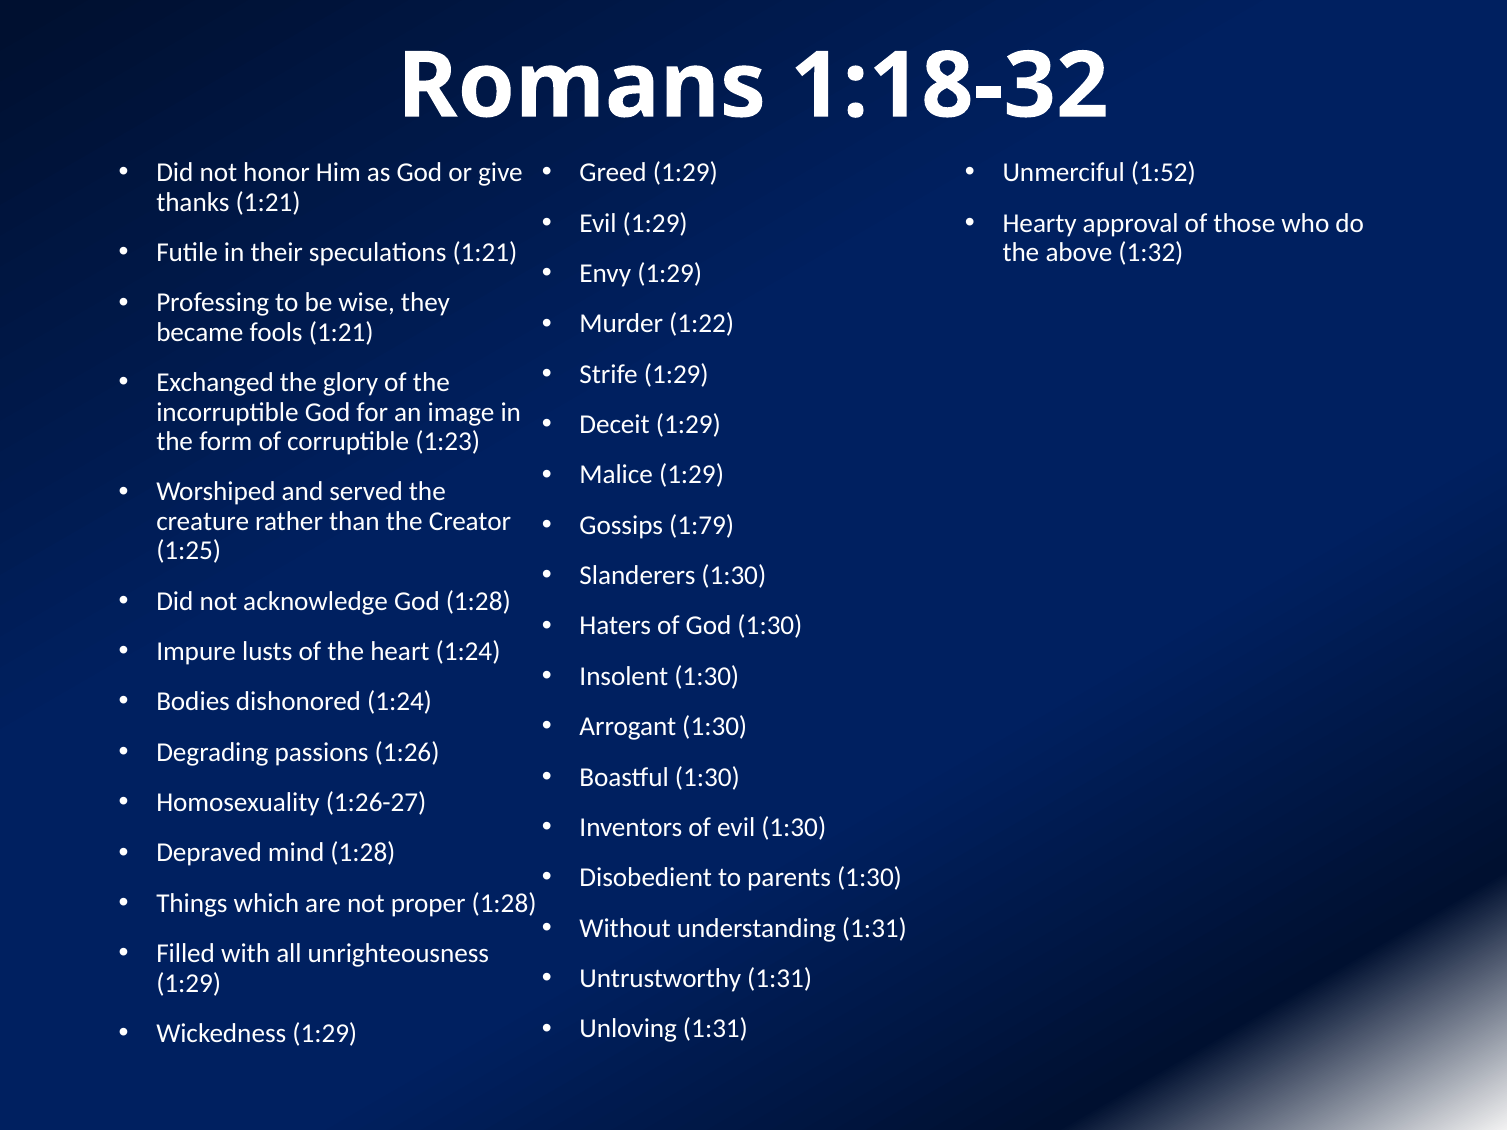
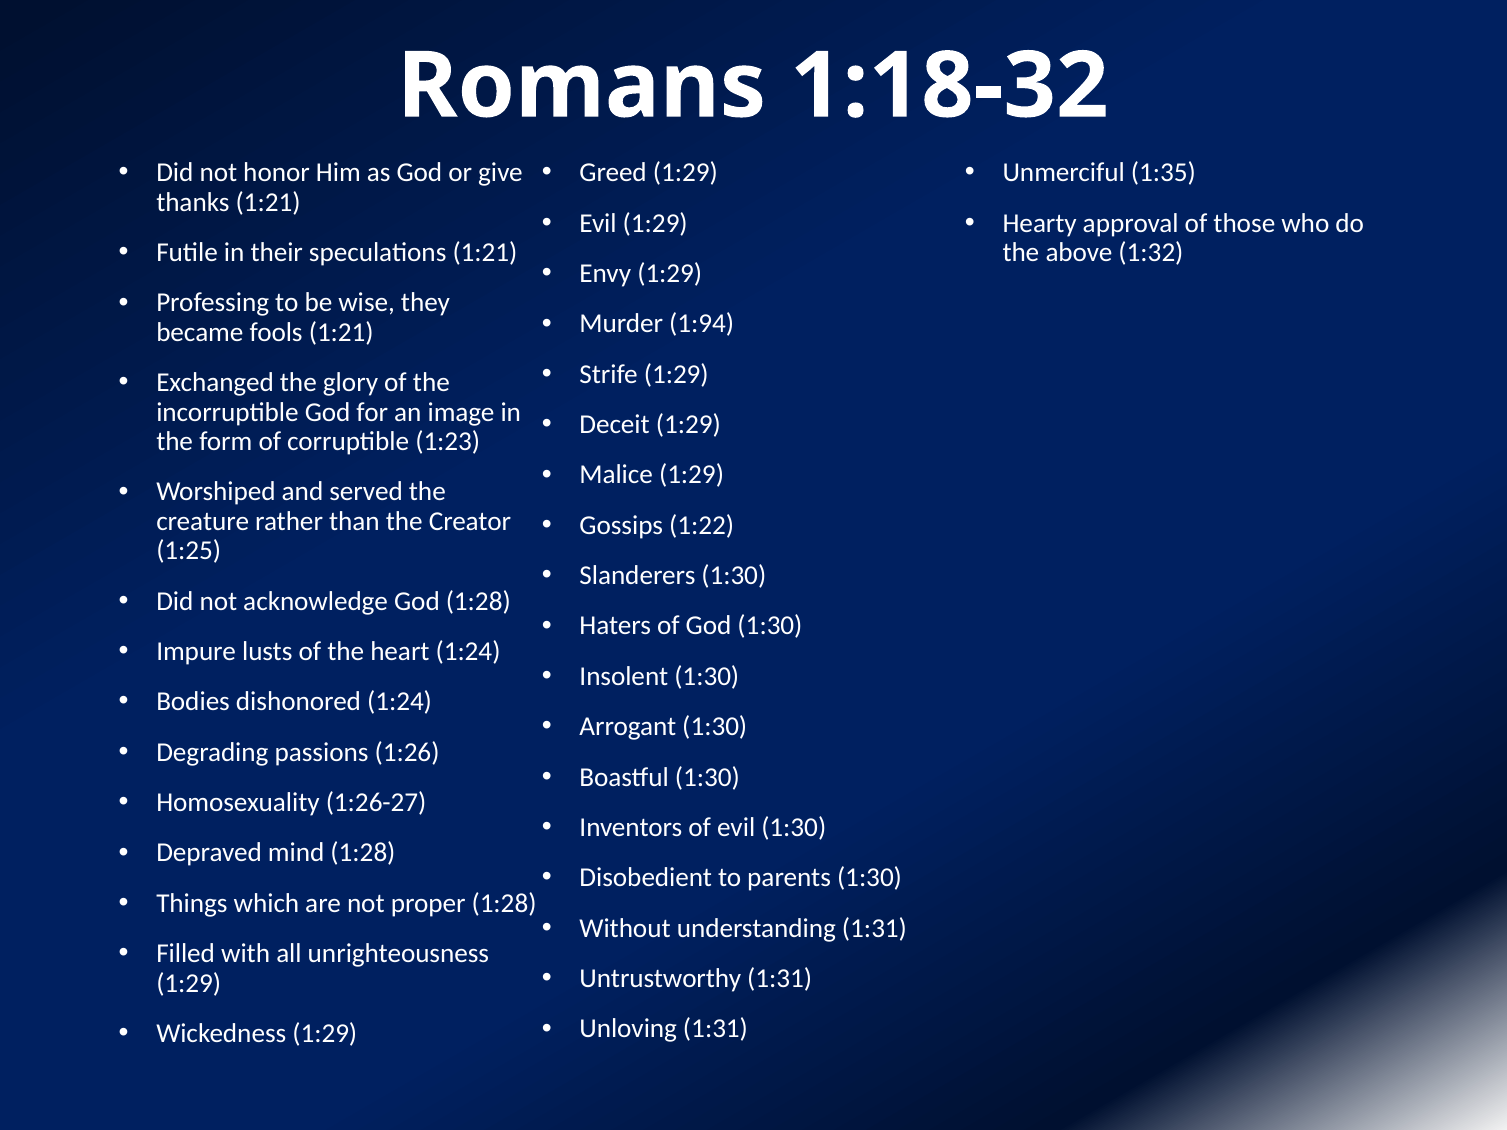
1:52: 1:52 -> 1:35
1:22: 1:22 -> 1:94
1:79: 1:79 -> 1:22
